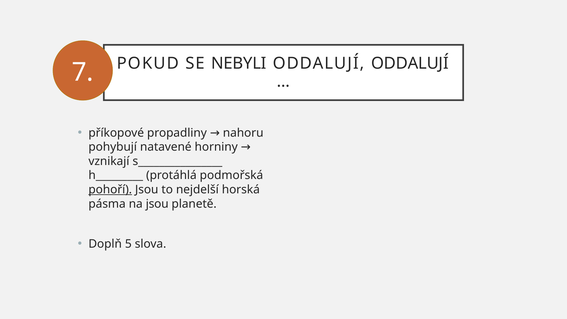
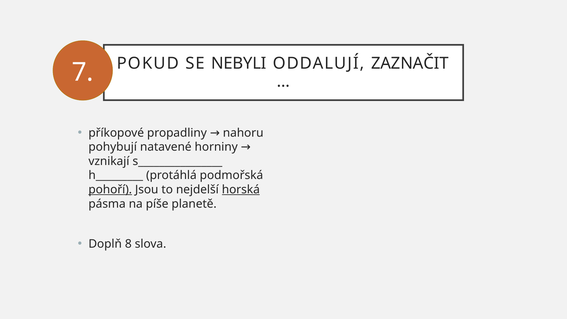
ODDALUJÍ ODDALUJÍ: ODDALUJÍ -> ZAZNAČIT
horská underline: none -> present
na jsou: jsou -> píše
5: 5 -> 8
